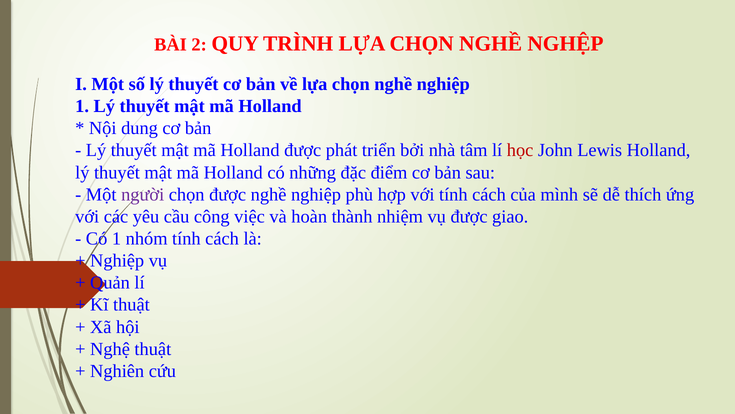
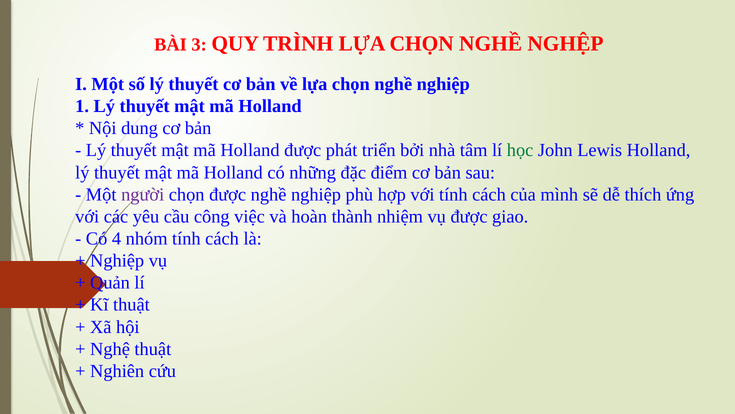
2: 2 -> 3
học colour: red -> green
Có 1: 1 -> 4
